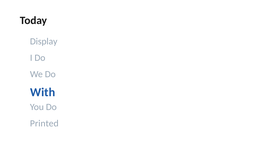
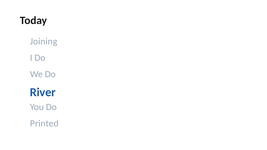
Display: Display -> Joining
With: With -> River
